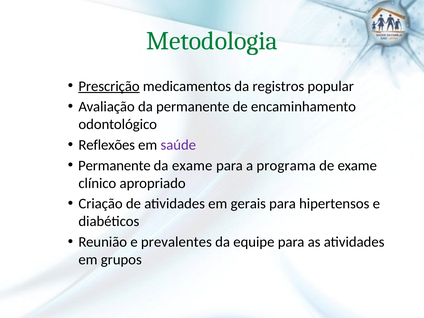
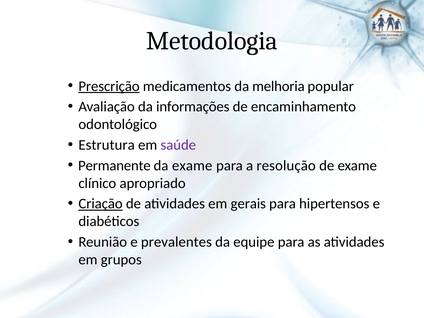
Metodologia colour: green -> black
registros: registros -> melhoria
da permanente: permanente -> informações
Reflexões: Reflexões -> Estrutura
programa: programa -> resolução
Criação underline: none -> present
